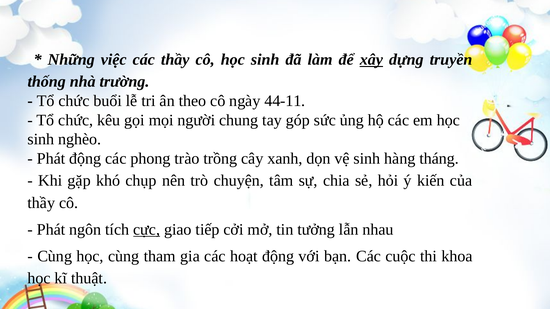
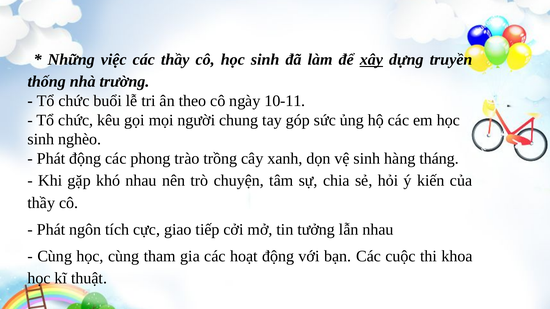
44-11: 44-11 -> 10-11
khó chụp: chụp -> nhau
cực underline: present -> none
